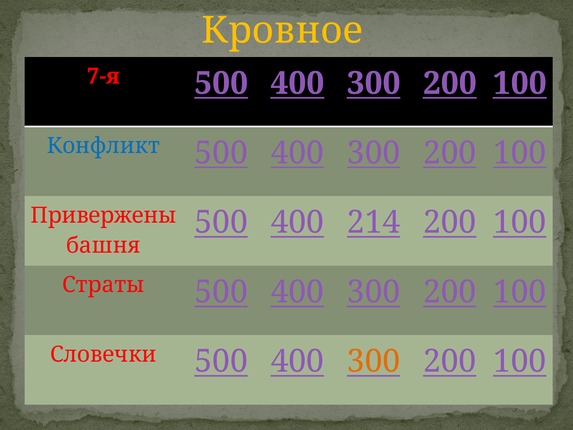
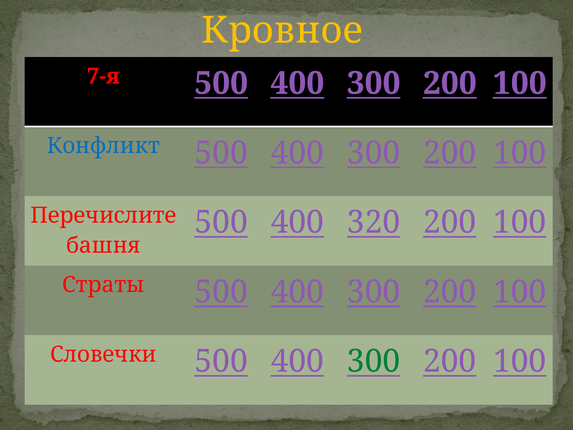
Привержены: Привержены -> Перечислите
214: 214 -> 320
300 at (374, 361) colour: orange -> green
